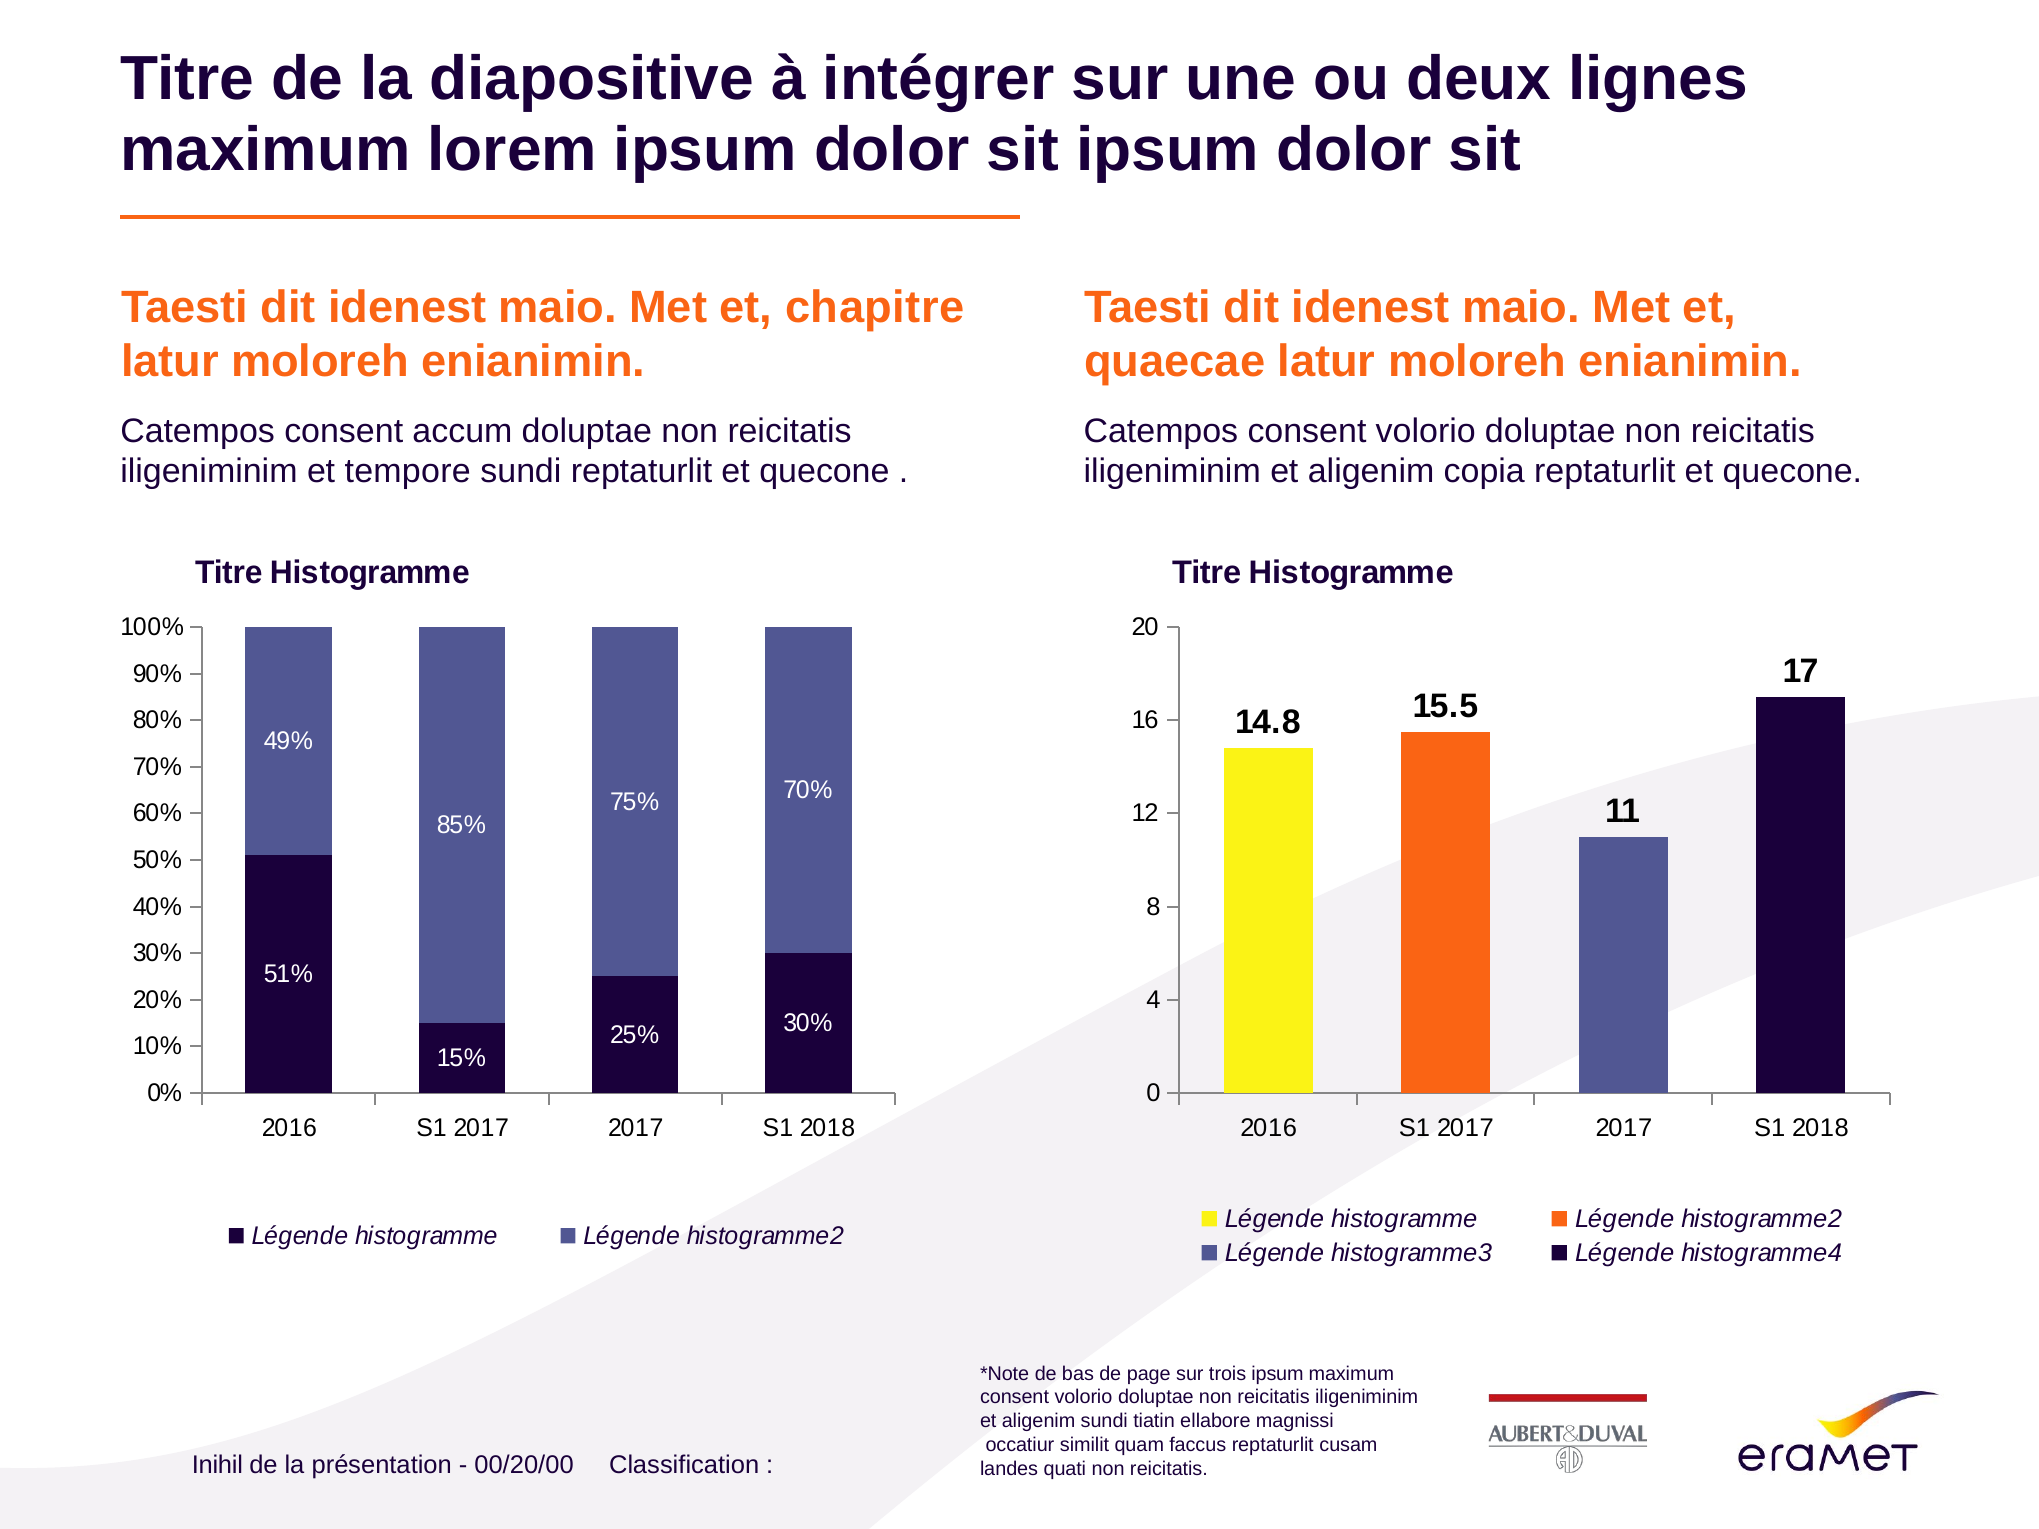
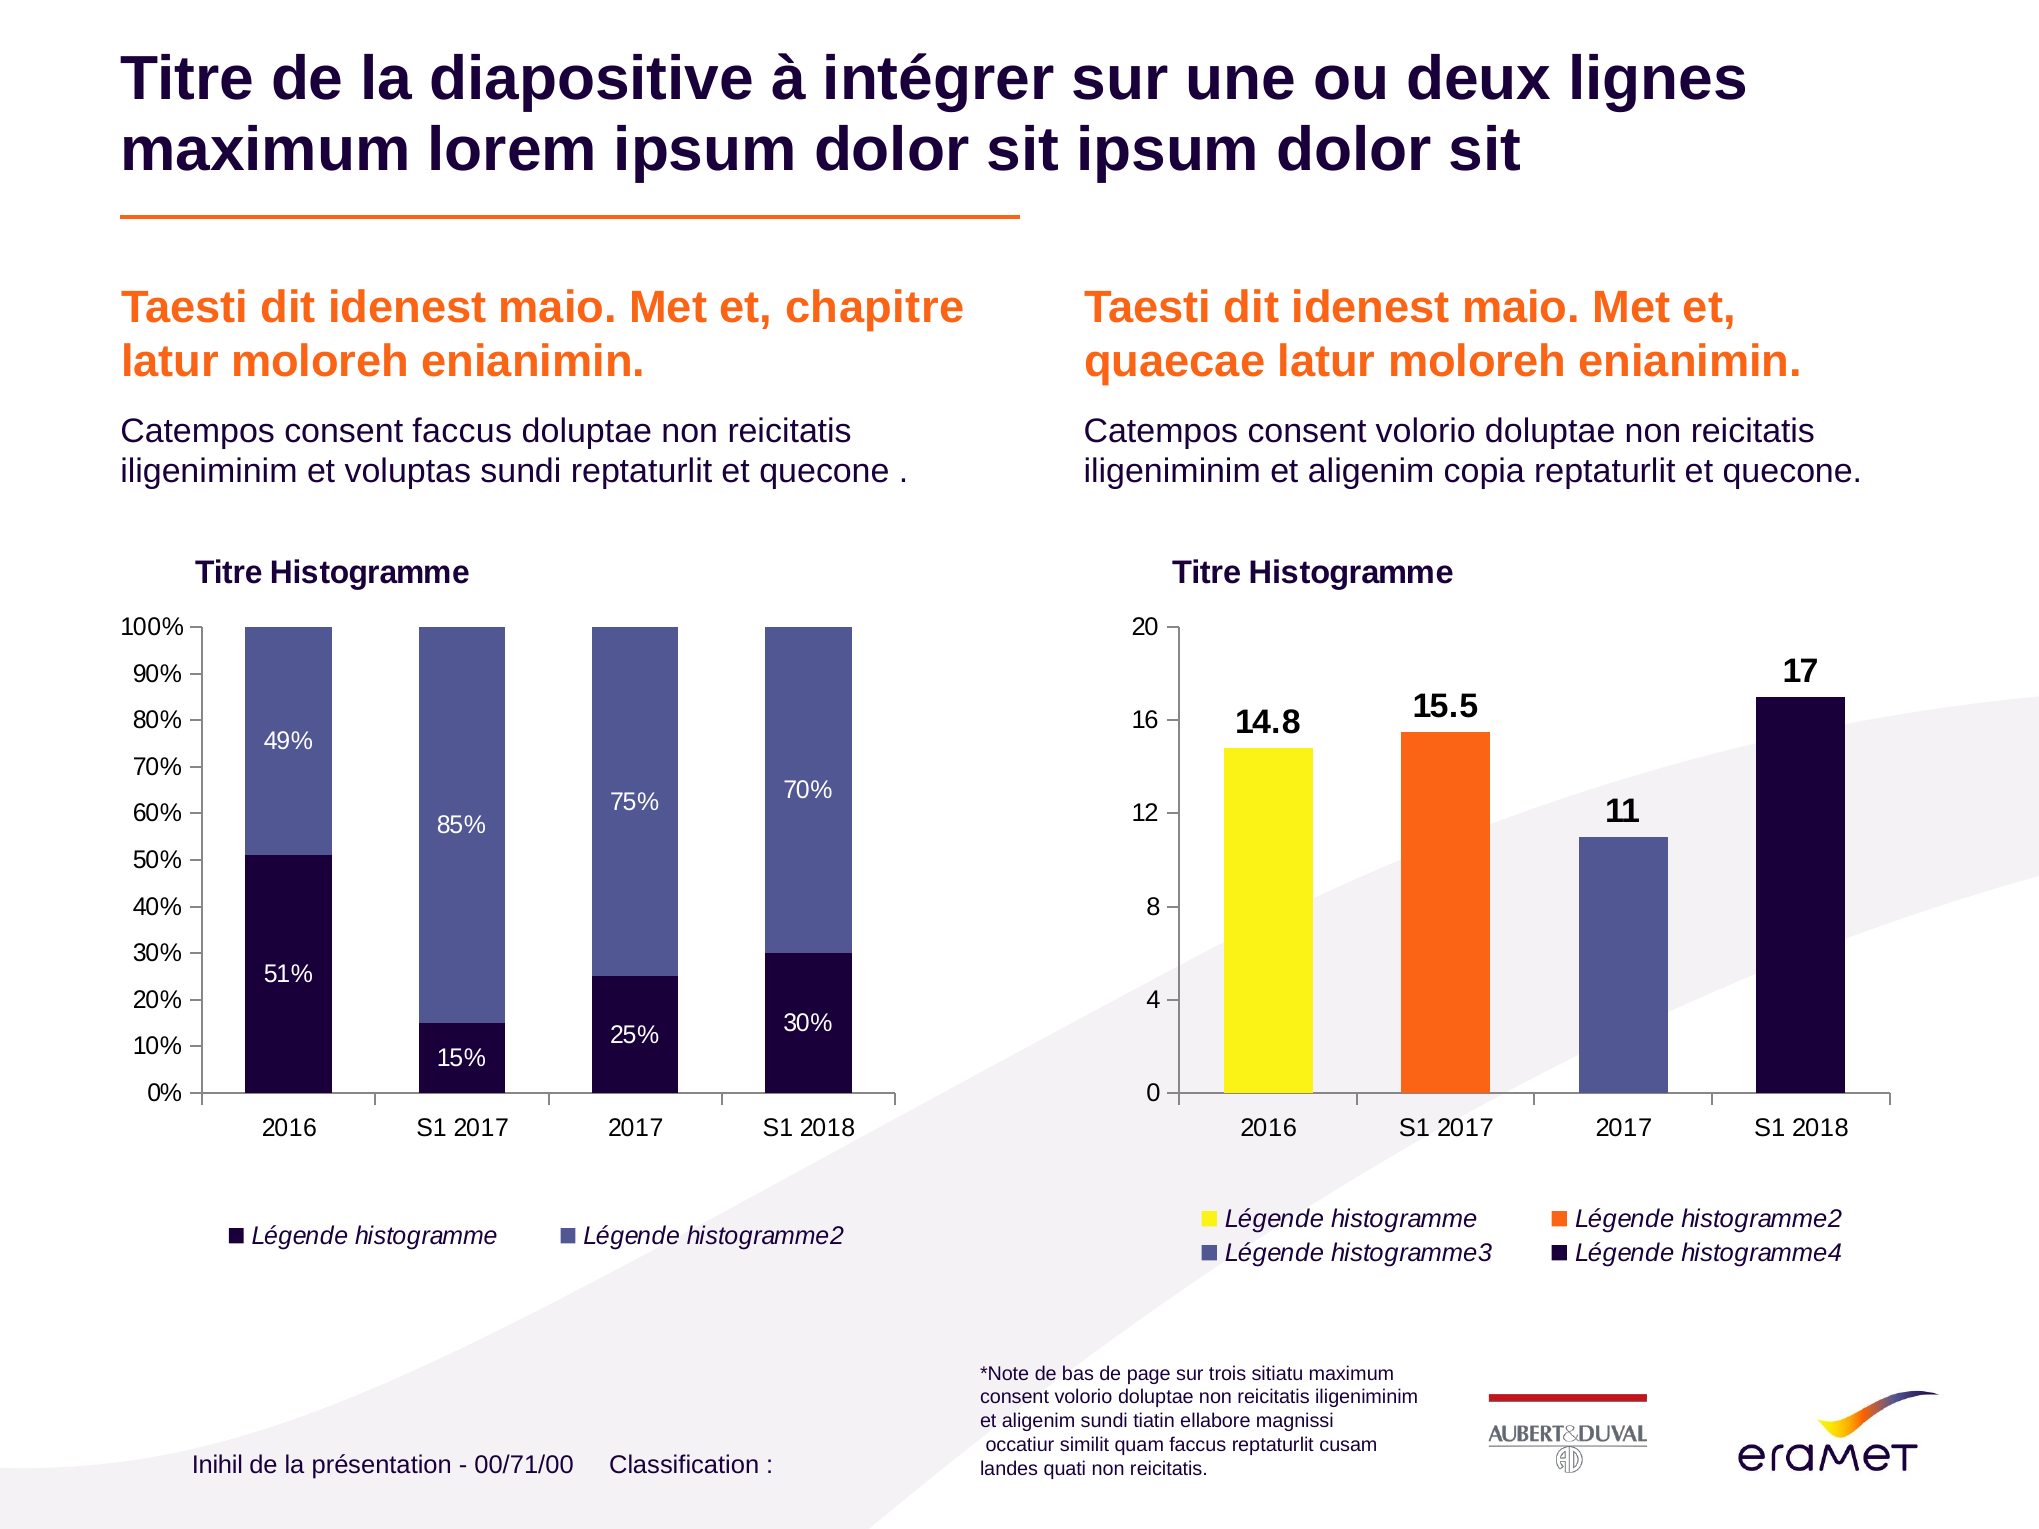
consent accum: accum -> faccus
tempore: tempore -> voluptas
trois ipsum: ipsum -> sitiatu
00/20/00: 00/20/00 -> 00/71/00
